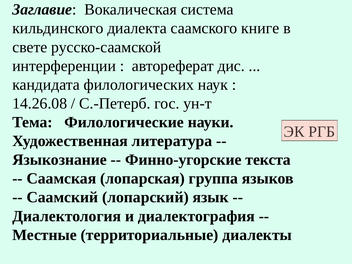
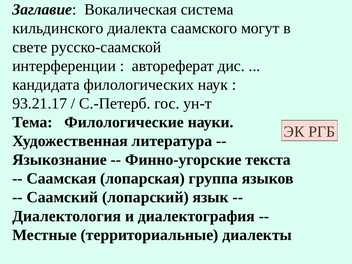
книге: книге -> могут
14.26.08: 14.26.08 -> 93.21.17
